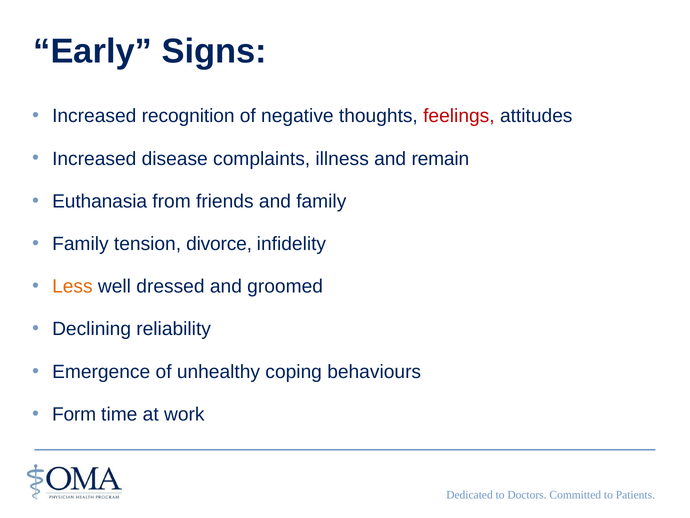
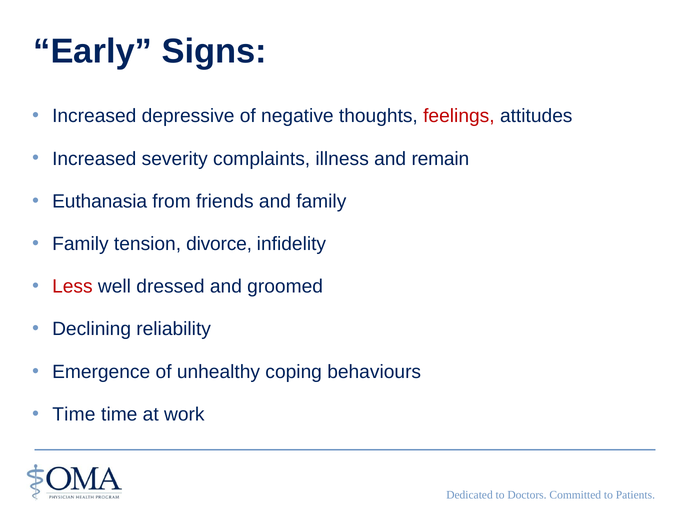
recognition: recognition -> depressive
disease: disease -> severity
Less colour: orange -> red
Form at (74, 414): Form -> Time
